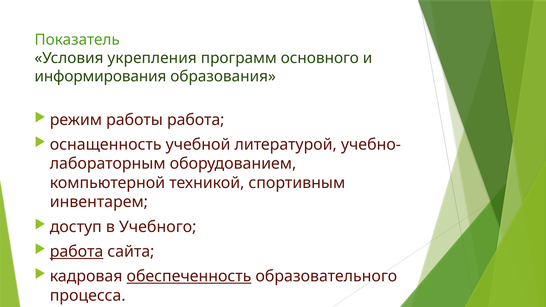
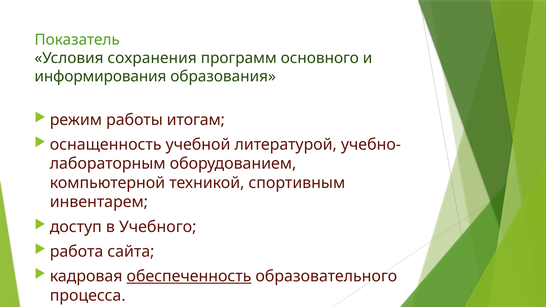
укрепления: укрепления -> сохранения
работы работа: работа -> итогам
работа at (77, 252) underline: present -> none
